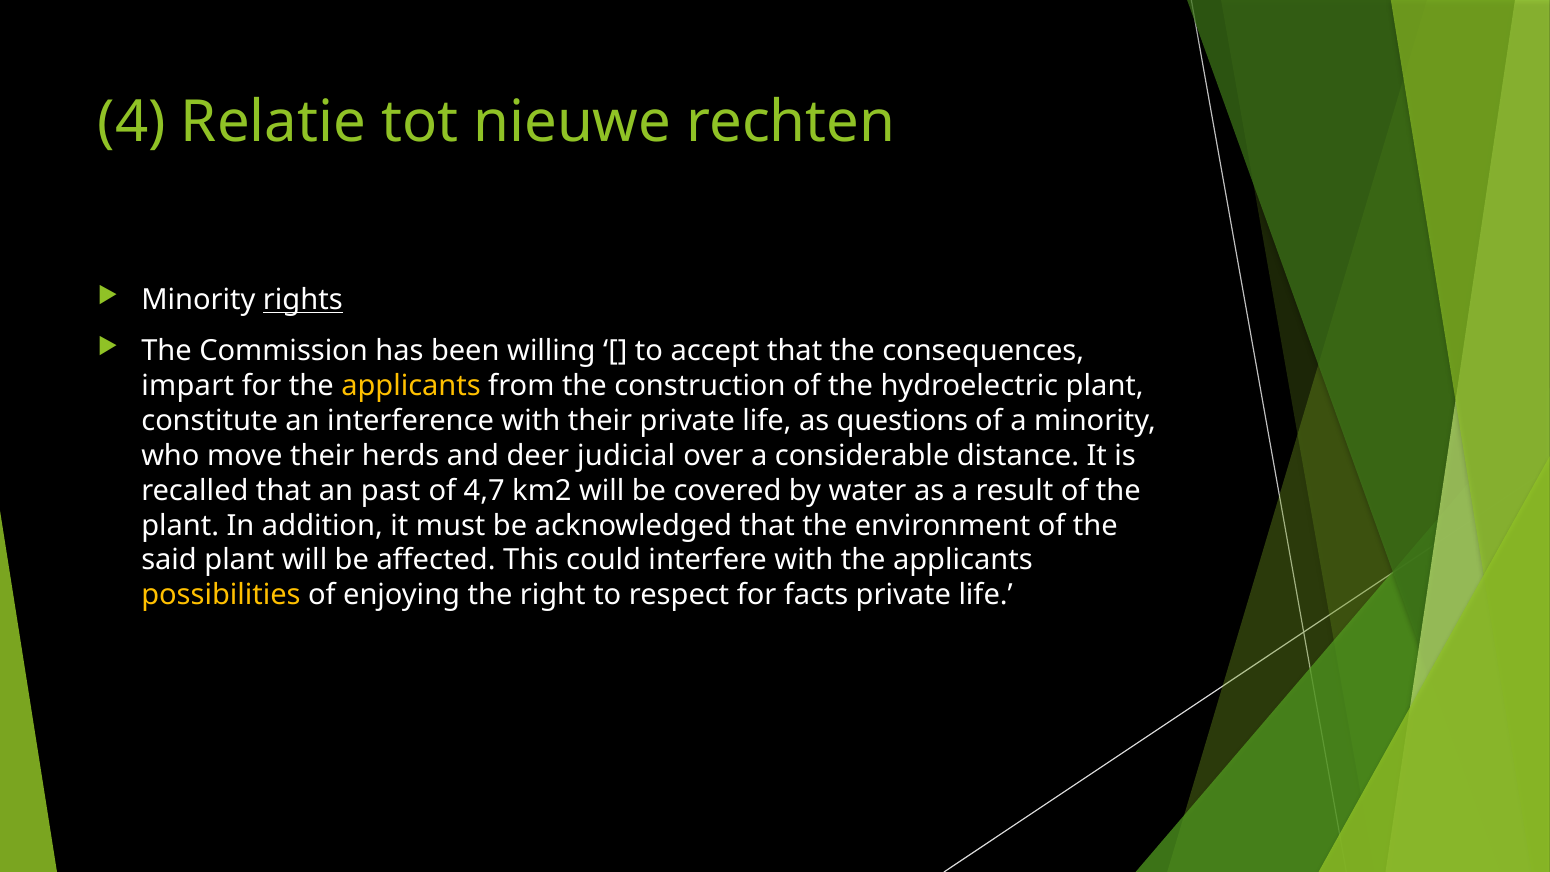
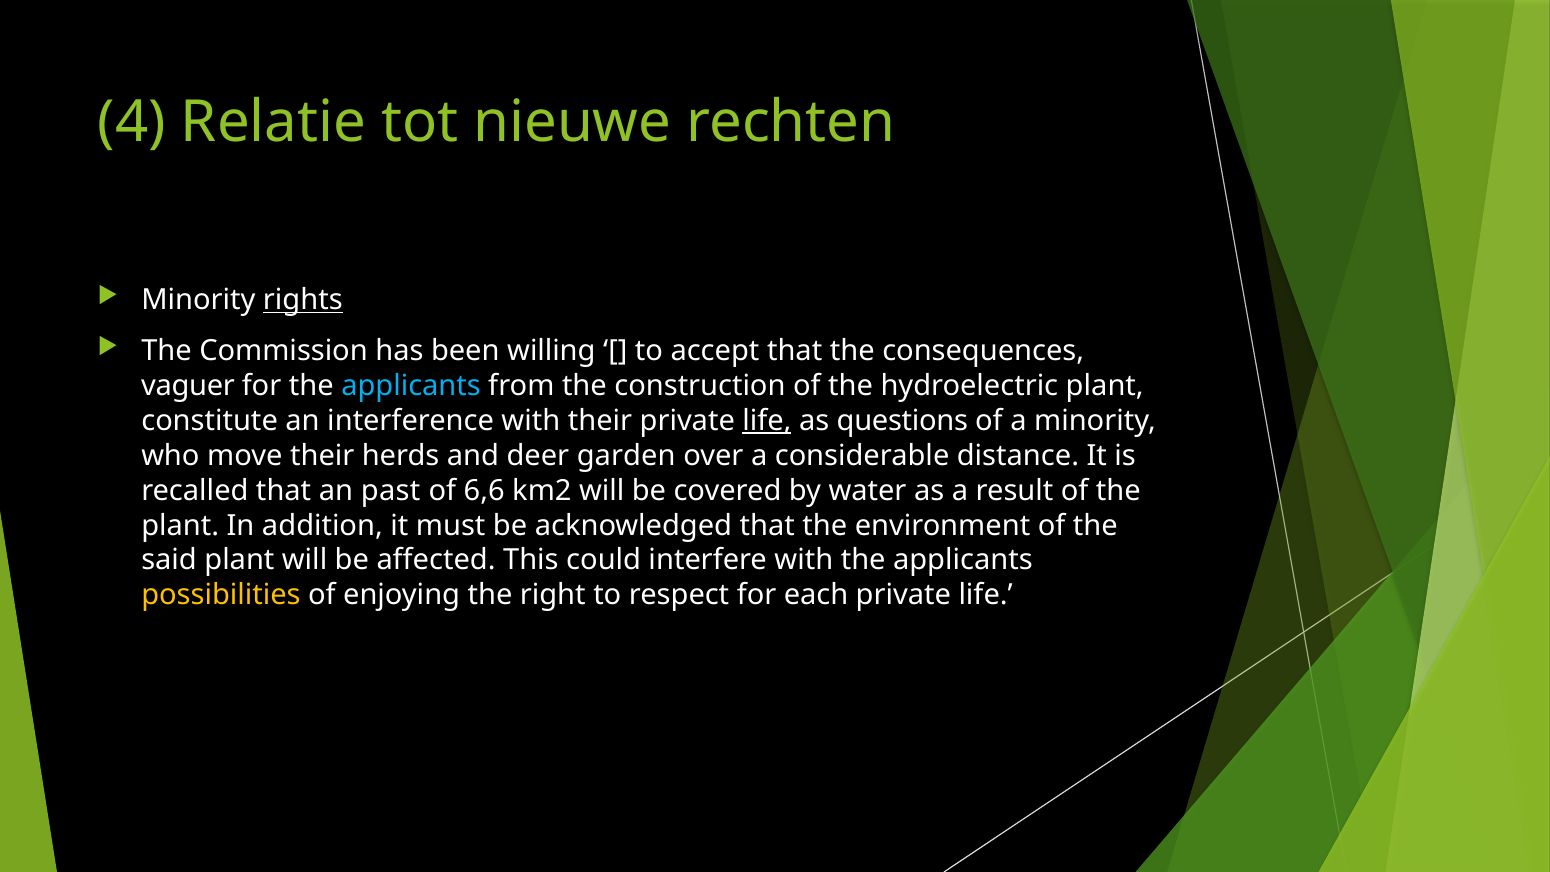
impart: impart -> vaguer
applicants at (411, 386) colour: yellow -> light blue
life at (767, 421) underline: none -> present
judicial: judicial -> garden
4,7: 4,7 -> 6,6
facts: facts -> each
